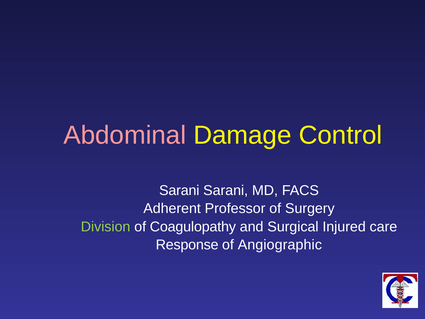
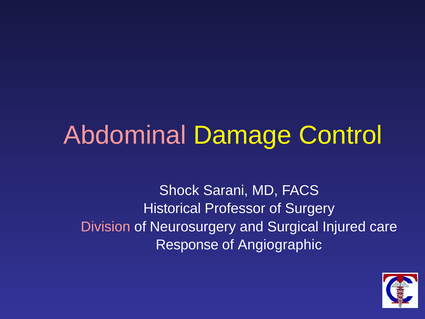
Sarani at (179, 190): Sarani -> Shock
Adherent: Adherent -> Historical
Division colour: light green -> pink
Coagulopathy: Coagulopathy -> Neurosurgery
